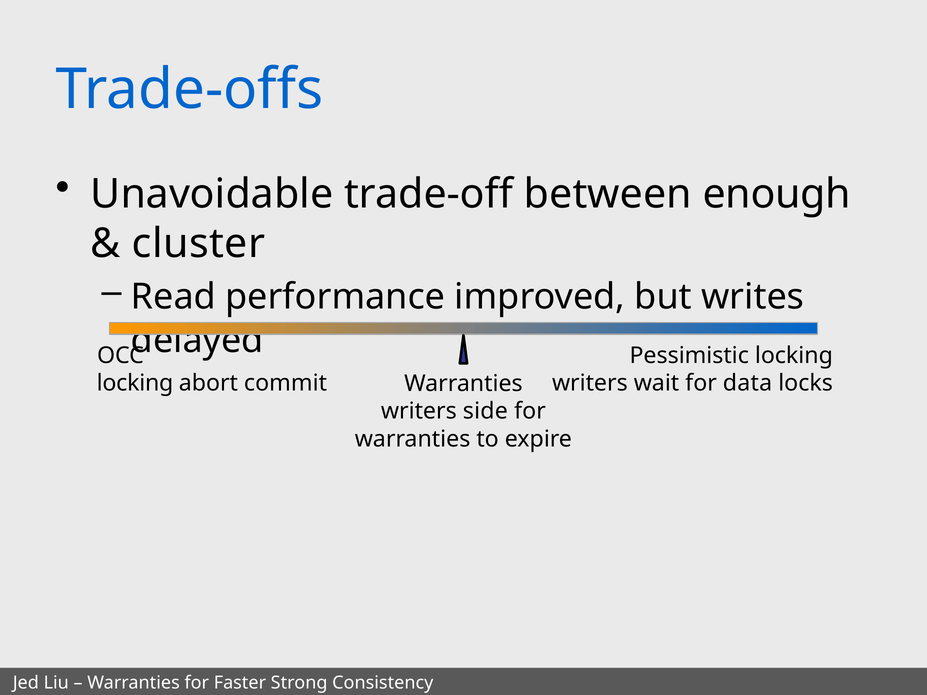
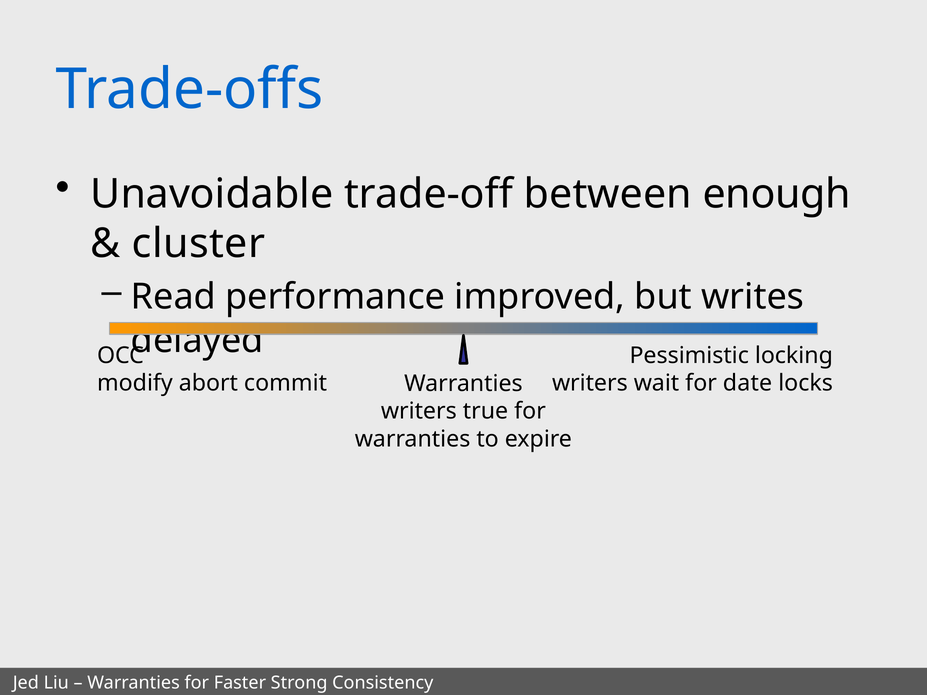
locking at (135, 383): locking -> modify
data: data -> date
side: side -> true
